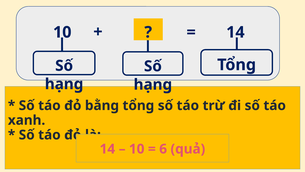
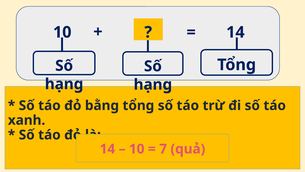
6: 6 -> 7
